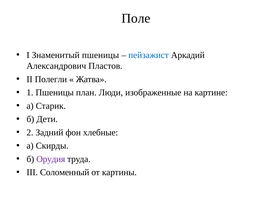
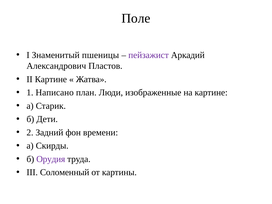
пейзажист colour: blue -> purple
II Полегли: Полегли -> Картине
1 Пшеницы: Пшеницы -> Написано
хлебные: хлебные -> времени
